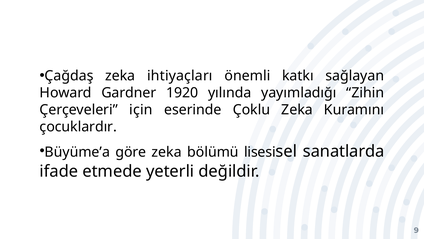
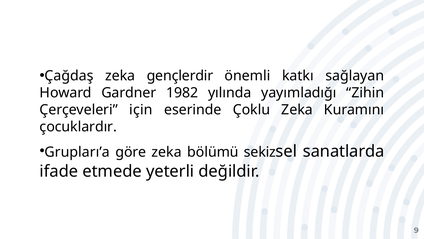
ihtiyaçları: ihtiyaçları -> gençlerdir
1920: 1920 -> 1982
Büyüme’a: Büyüme’a -> Grupları’a
lisesi: lisesi -> sekiz
